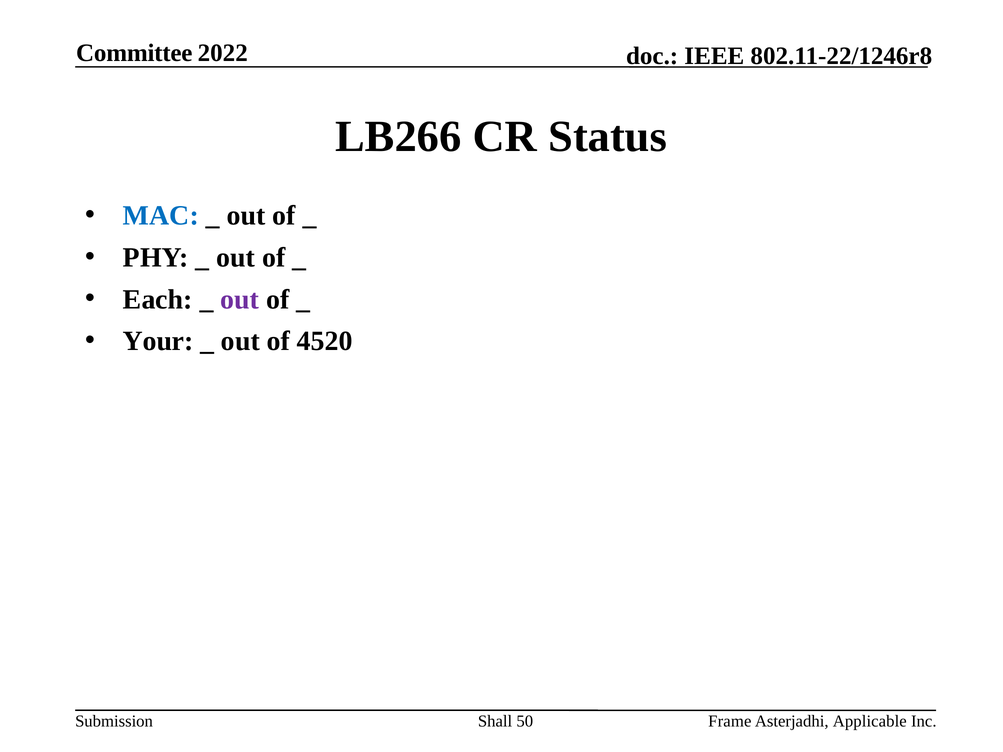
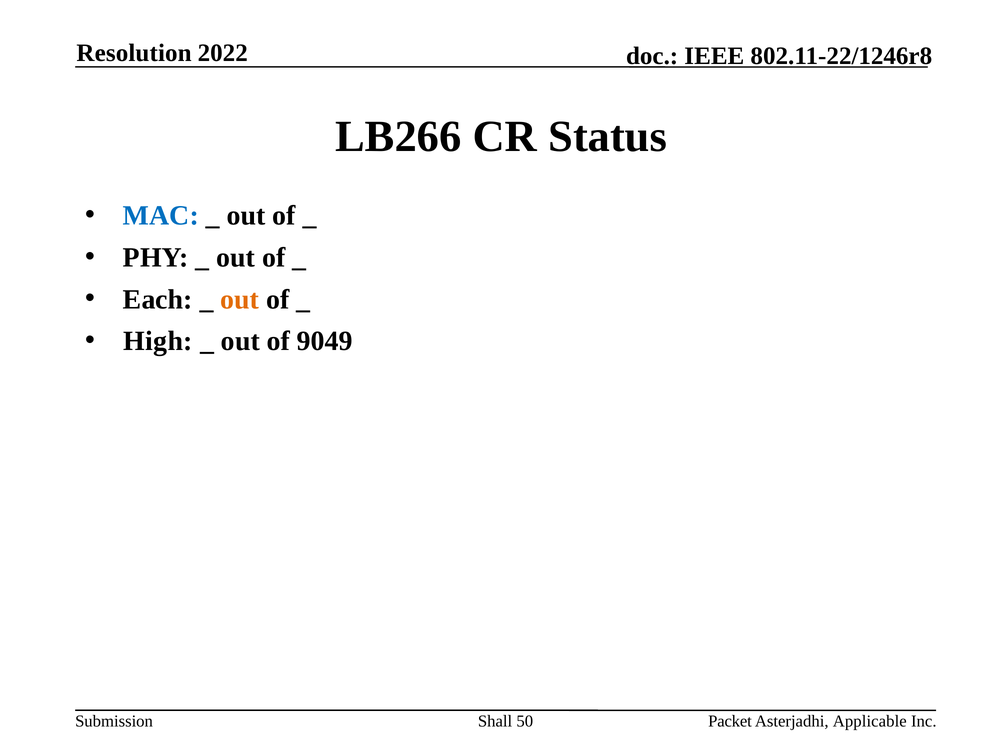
Committee: Committee -> Resolution
out at (240, 299) colour: purple -> orange
Your: Your -> High
4520: 4520 -> 9049
Frame: Frame -> Packet
